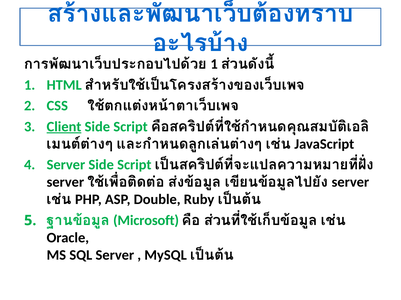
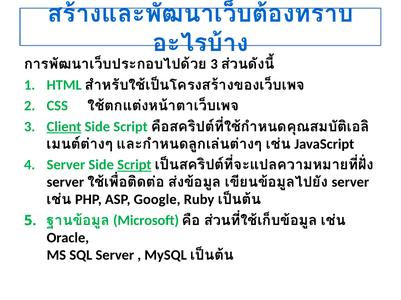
1 at (214, 64): 1 -> 3
Script at (134, 165) underline: none -> present
Double: Double -> Google
